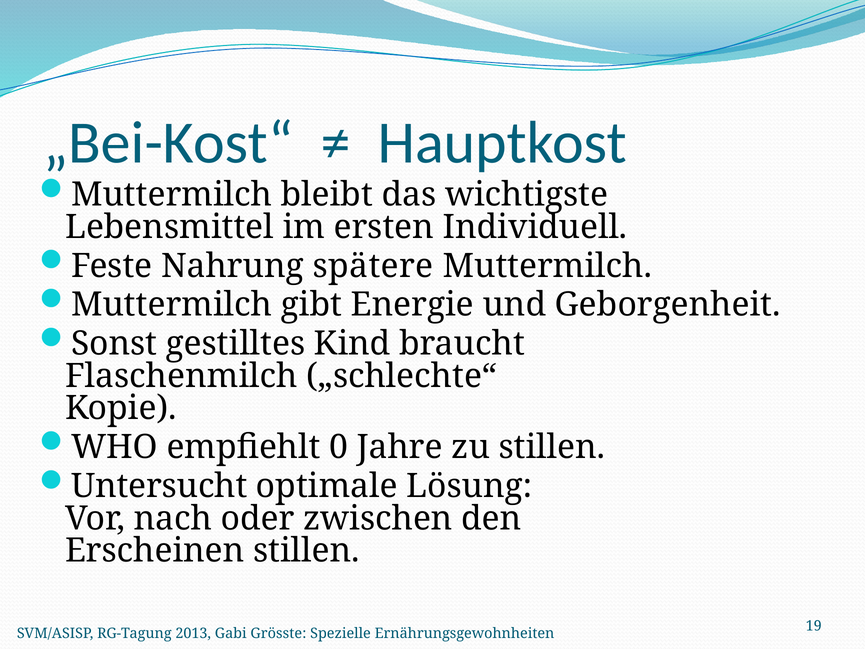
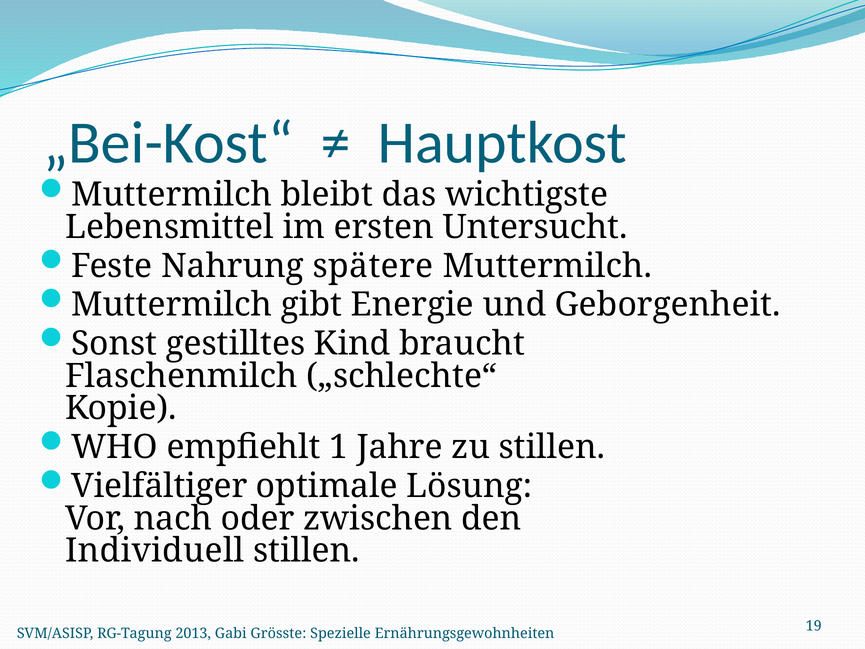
Individuell: Individuell -> Untersucht
0: 0 -> 1
Untersucht: Untersucht -> Vielfältiger
Erscheinen: Erscheinen -> Individuell
